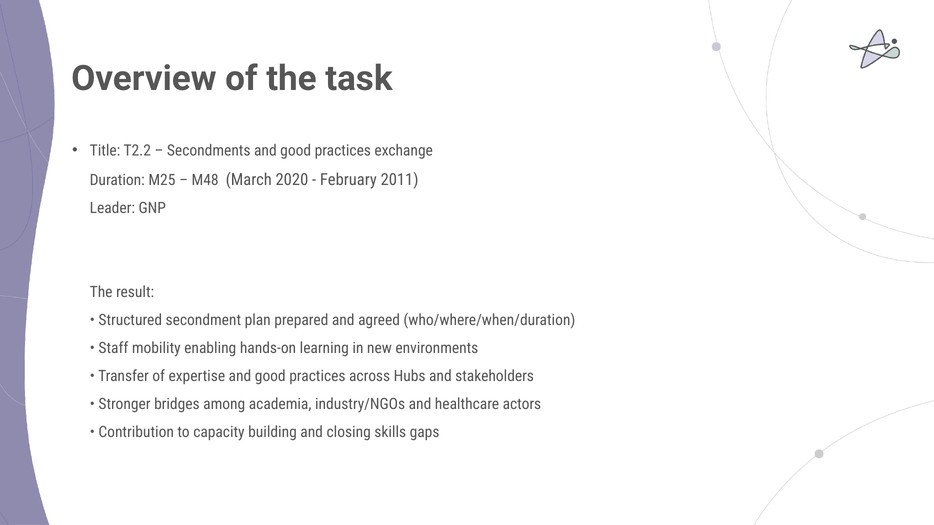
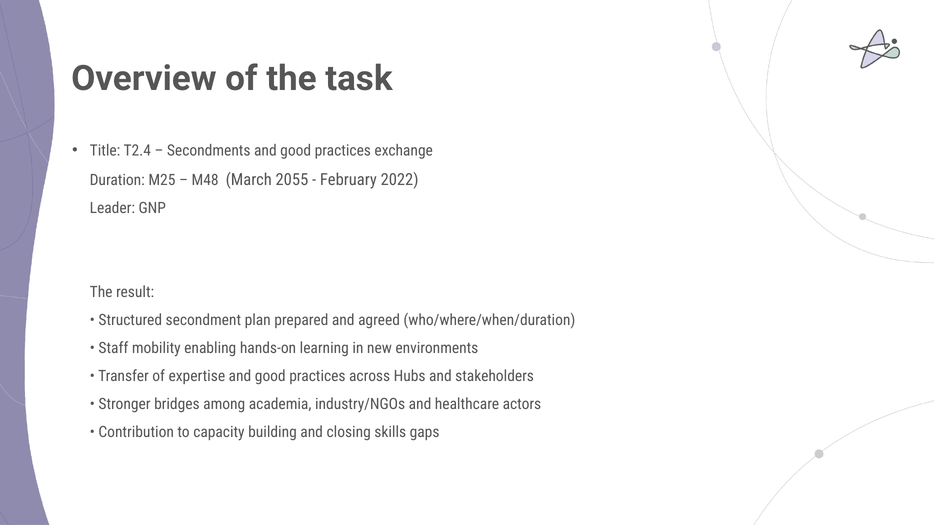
T2.2: T2.2 -> T2.4
2020: 2020 -> 2055
2011: 2011 -> 2022
